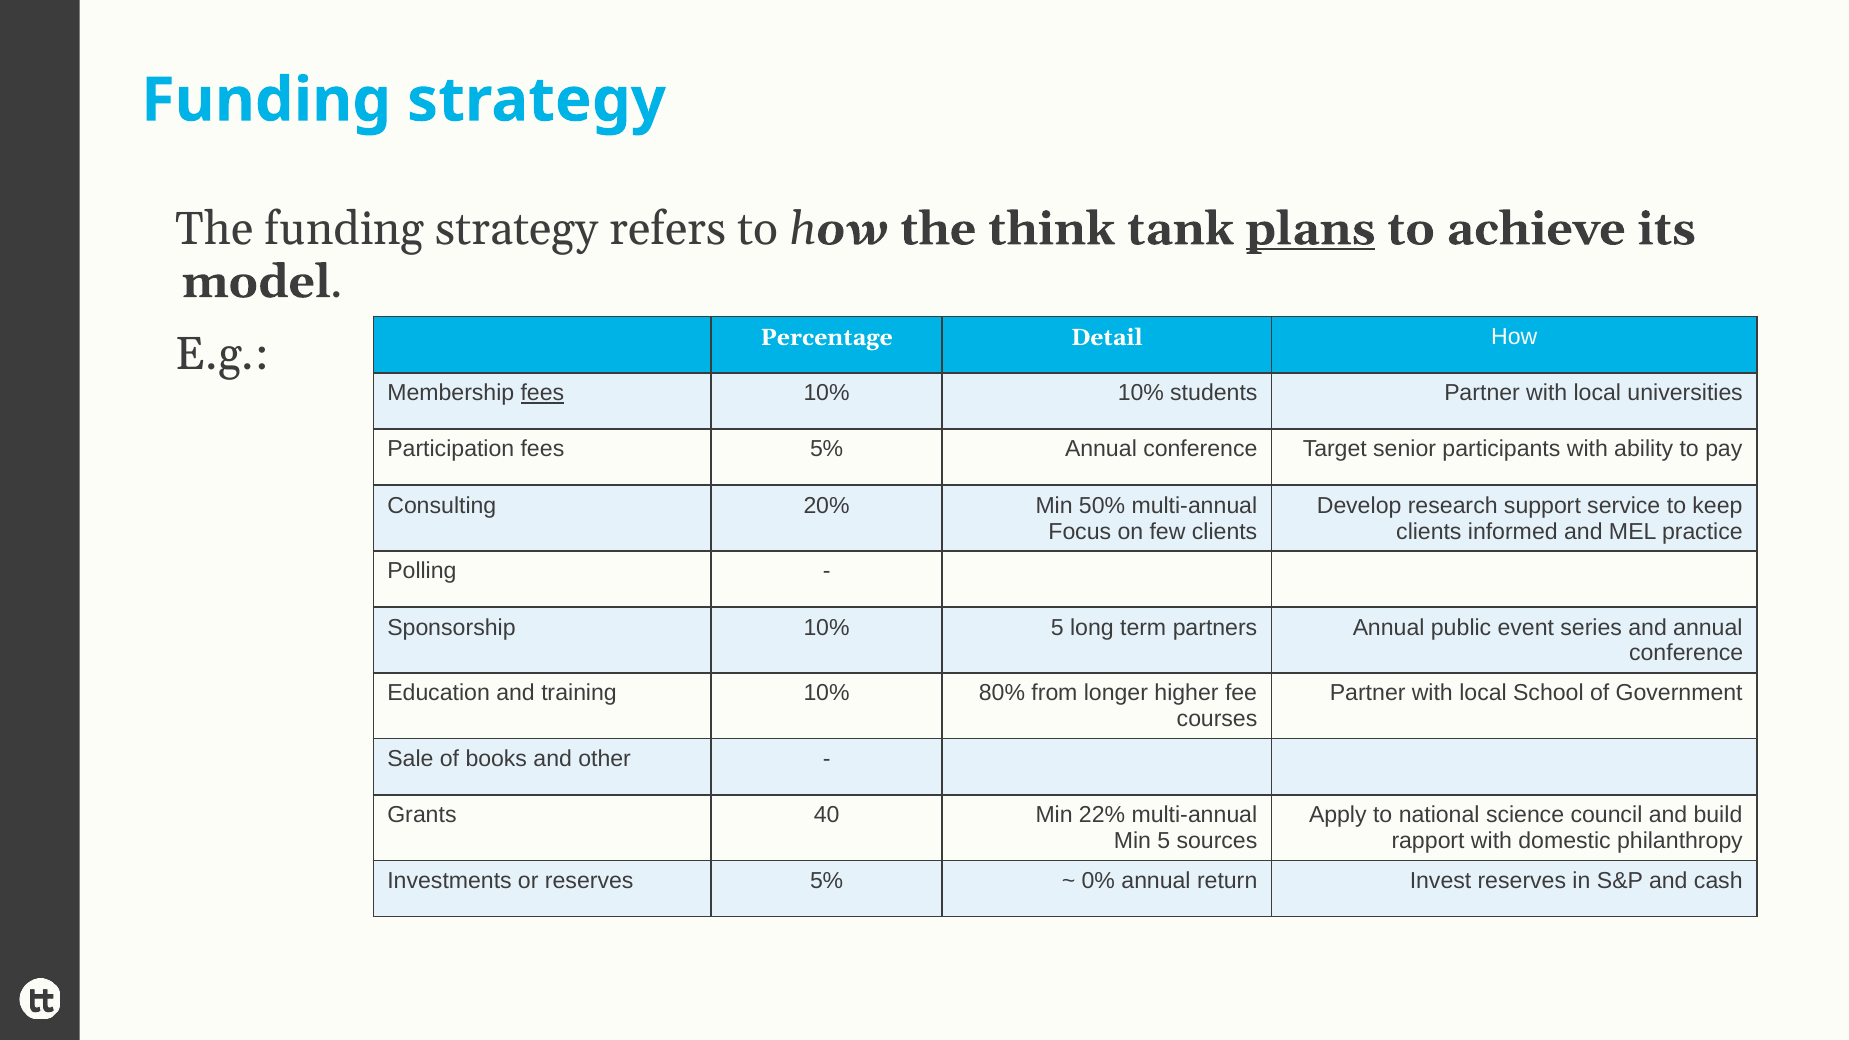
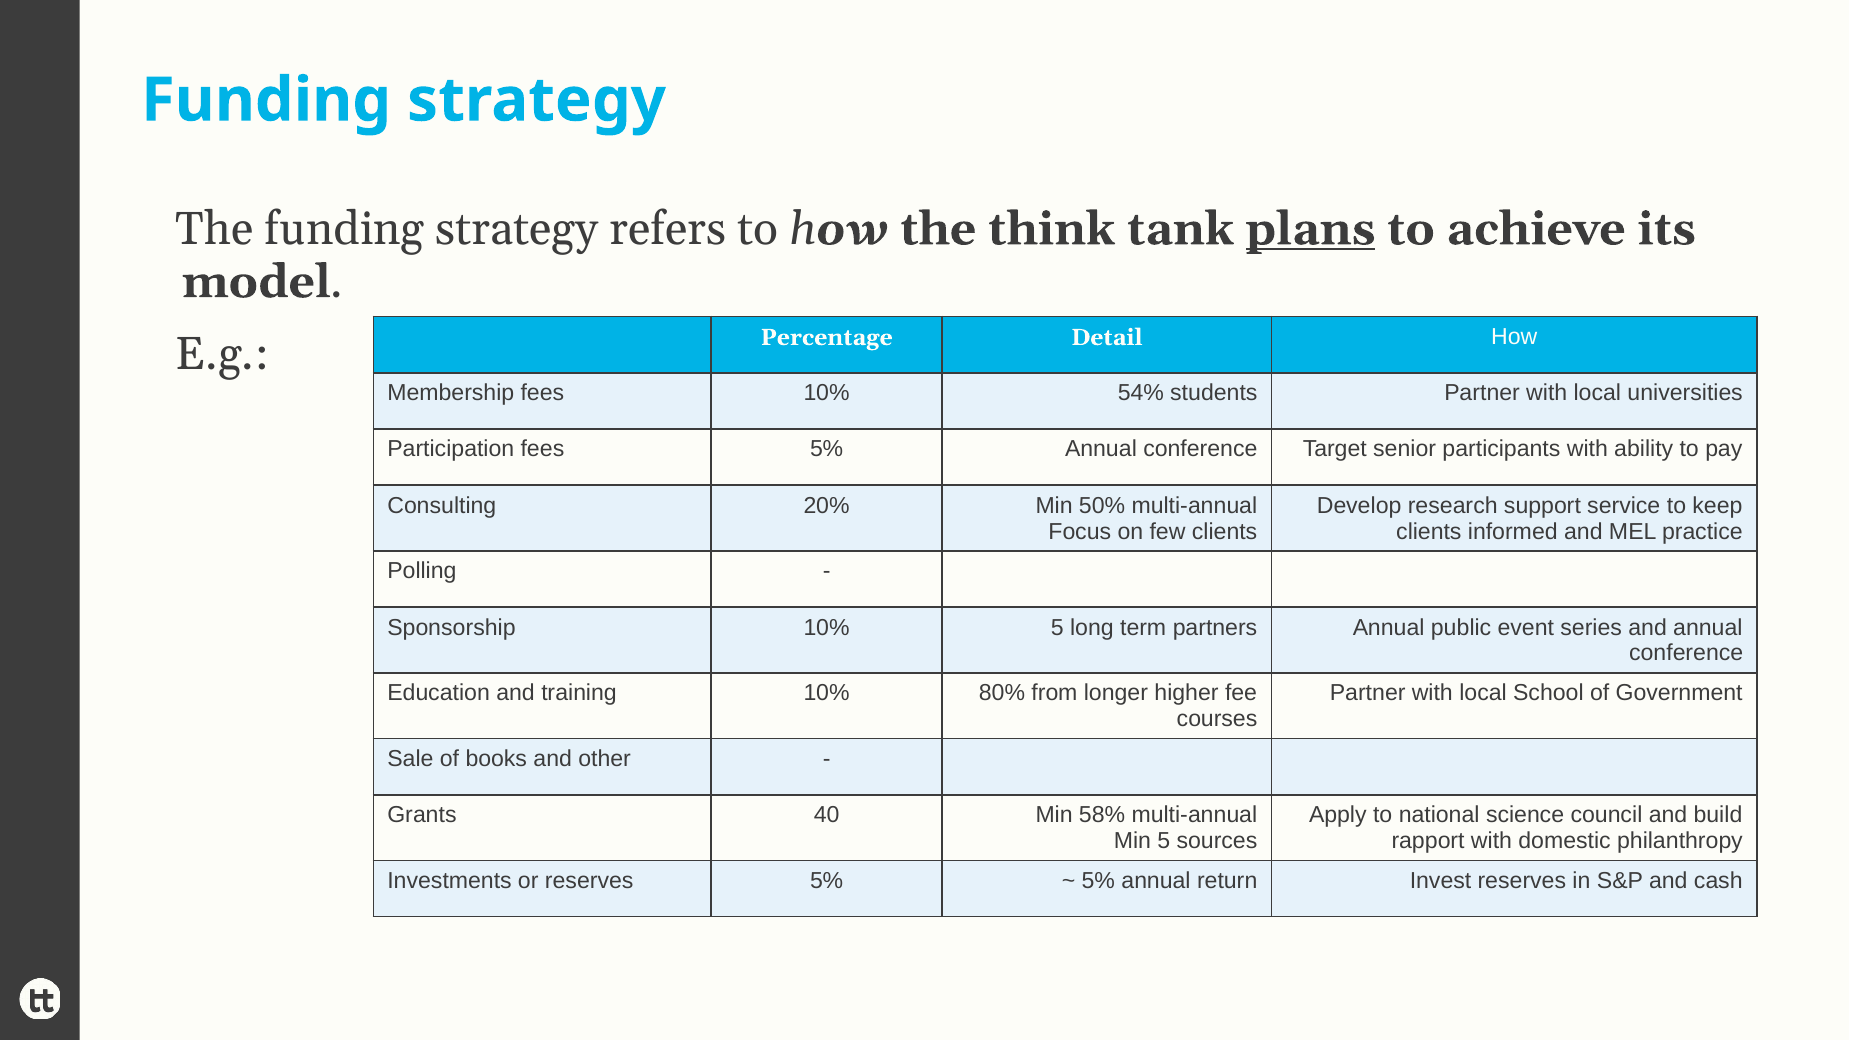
fees at (542, 393) underline: present -> none
10% 10%: 10% -> 54%
22%: 22% -> 58%
0% at (1098, 881): 0% -> 5%
